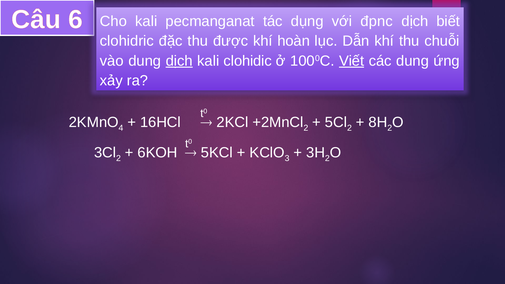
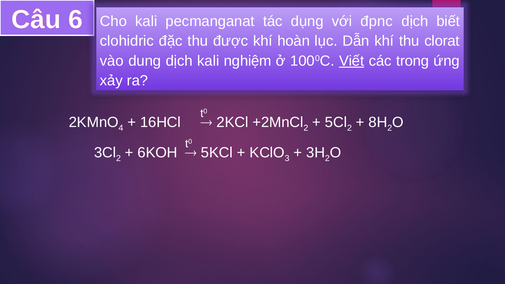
chuỗi: chuỗi -> clorat
dịch at (179, 61) underline: present -> none
clohidic: clohidic -> nghiệm
các dung: dung -> trong
